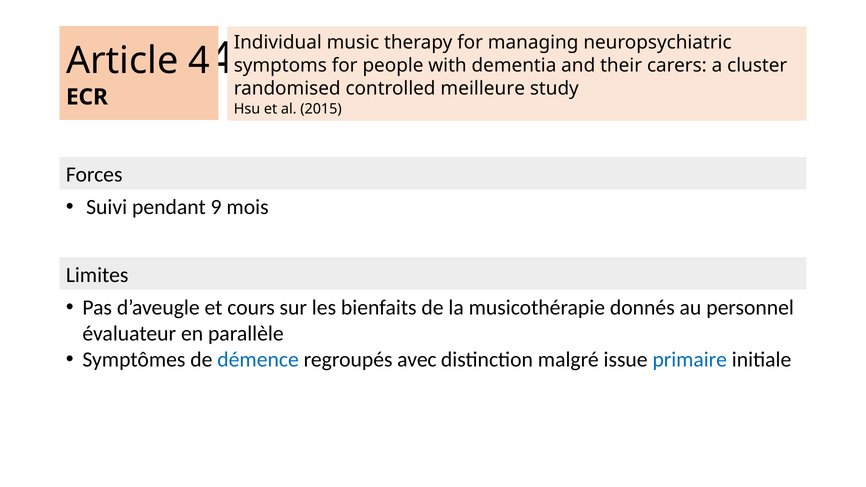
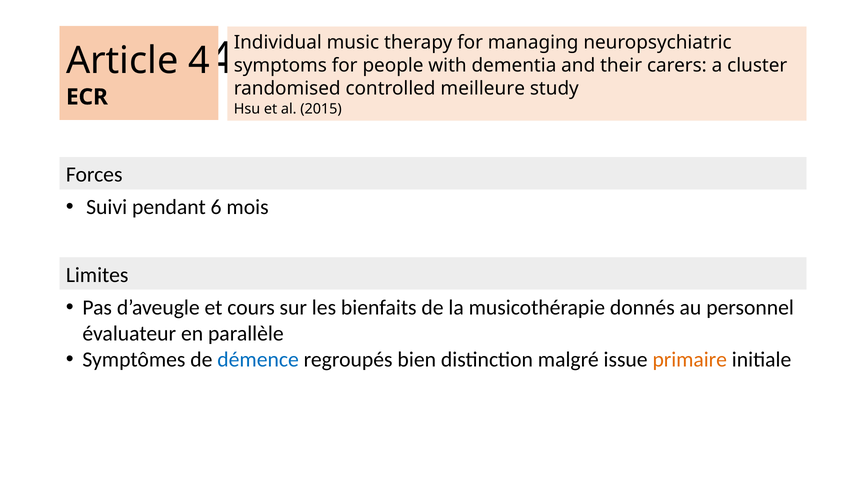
9: 9 -> 6
avec: avec -> bien
primaire colour: blue -> orange
